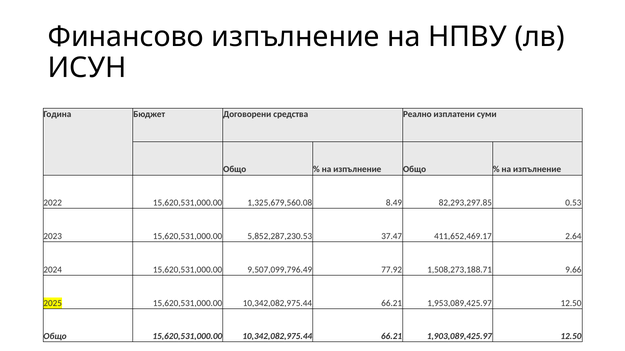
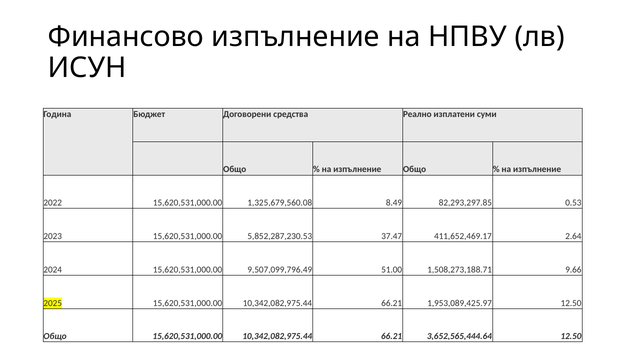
77.92: 77.92 -> 51.00
1,903,089,425.97: 1,903,089,425.97 -> 3,652,565,444.64
